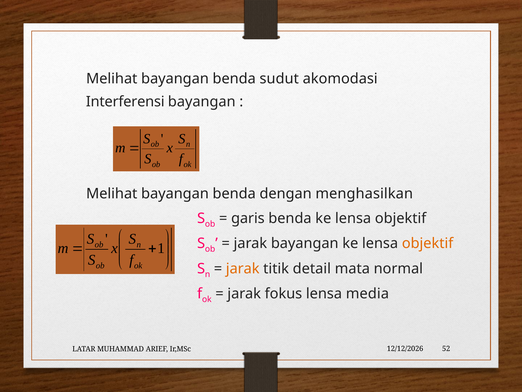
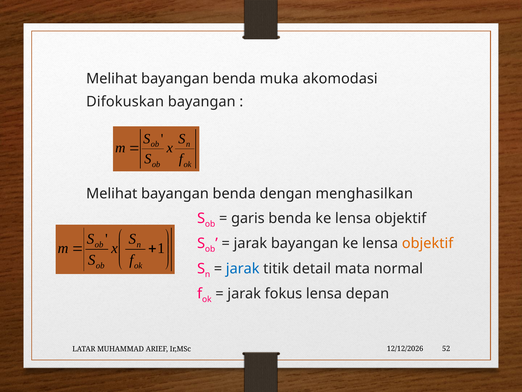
sudut: sudut -> muka
Interferensi: Interferensi -> Difokuskan
jarak at (243, 268) colour: orange -> blue
media: media -> depan
